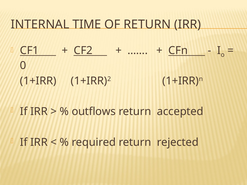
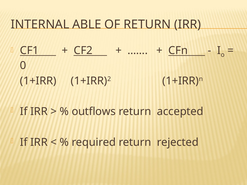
TIME: TIME -> ABLE
